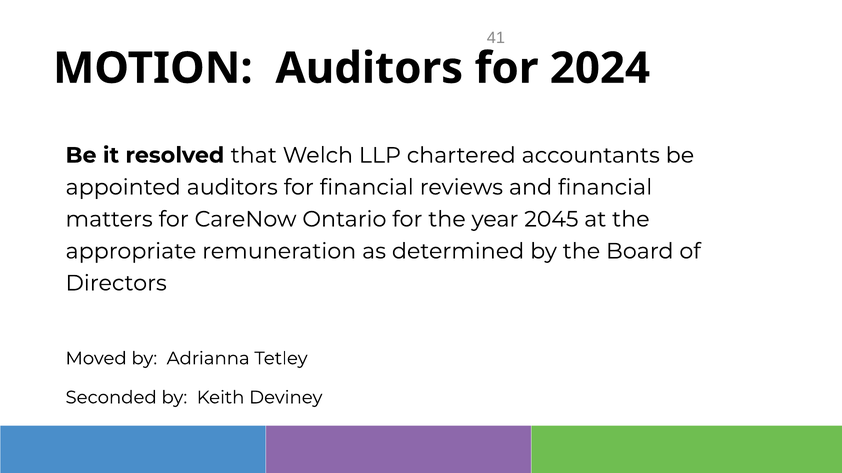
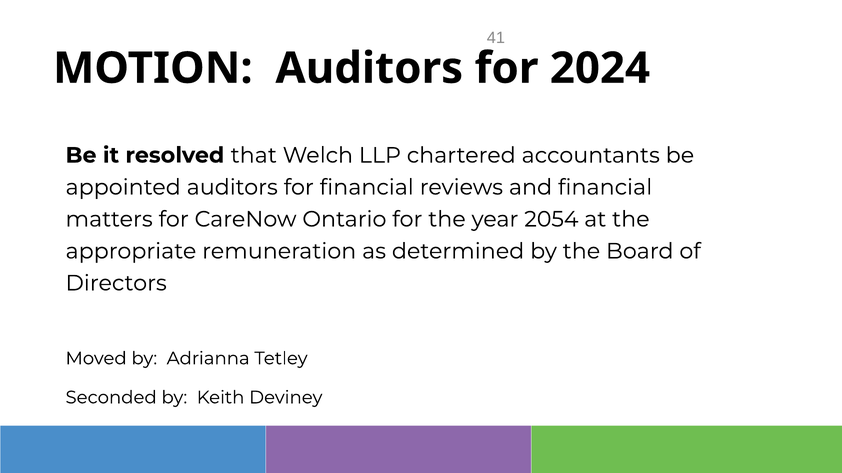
2045: 2045 -> 2054
